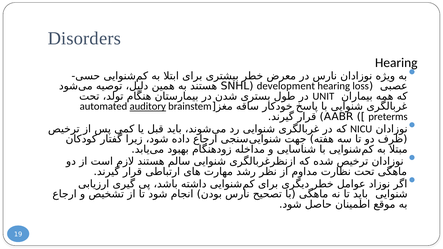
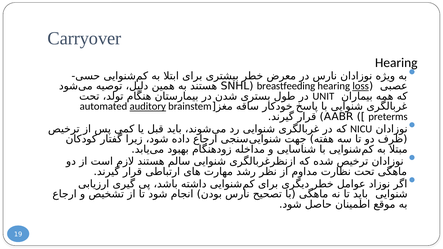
Disorders: Disorders -> Carryover
development: development -> breastfeeding
loss underline: none -> present
